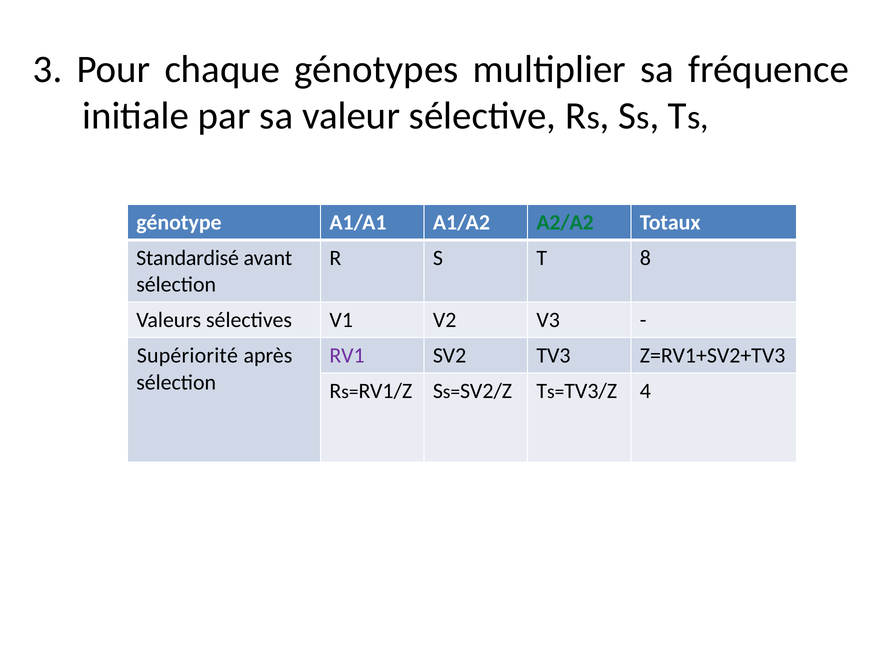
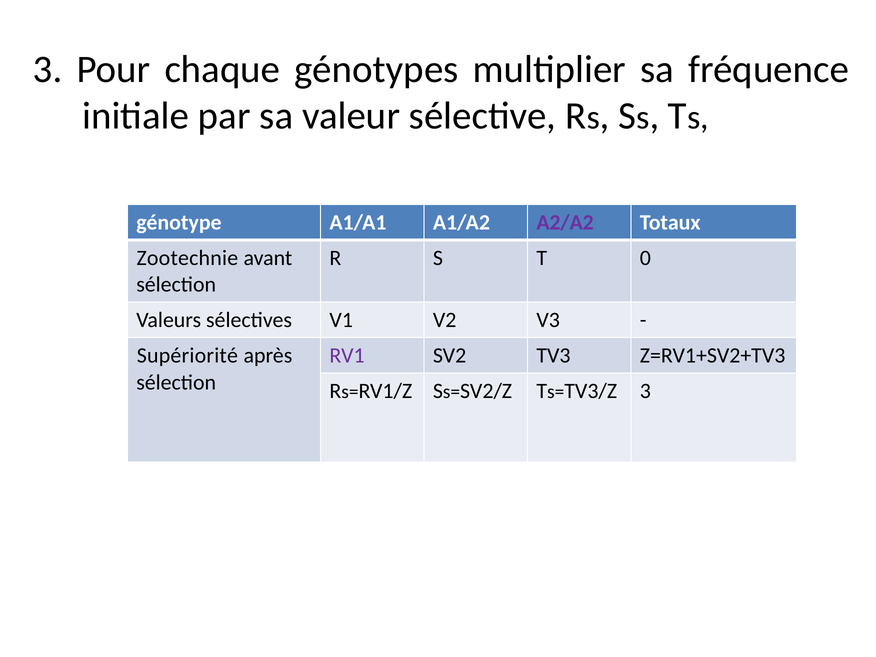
A2/A2 colour: green -> purple
Standardisé: Standardisé -> Zootechnie
8: 8 -> 0
Ts=TV3/Z 4: 4 -> 3
